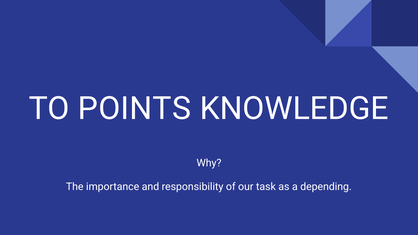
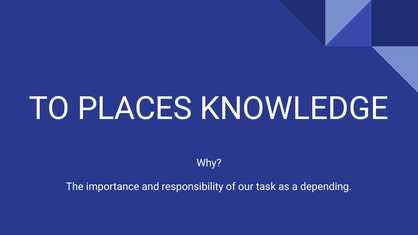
POINTS: POINTS -> PLACES
